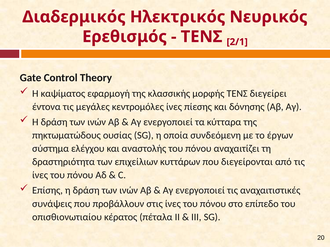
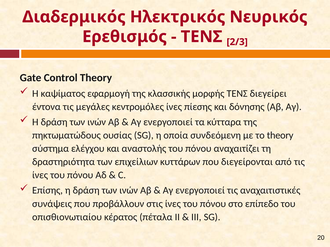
2/1: 2/1 -> 2/3
το έργων: έργων -> theory
